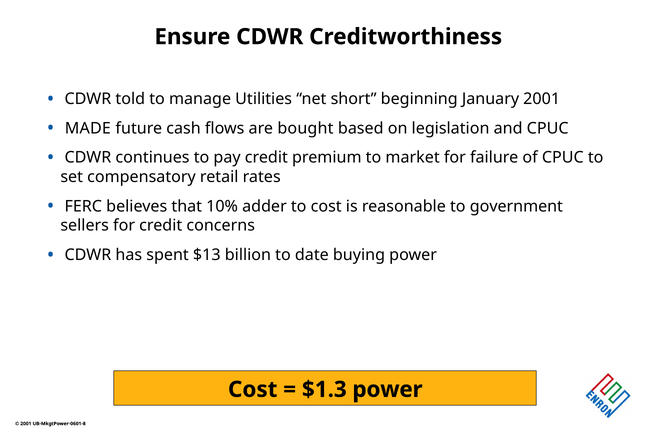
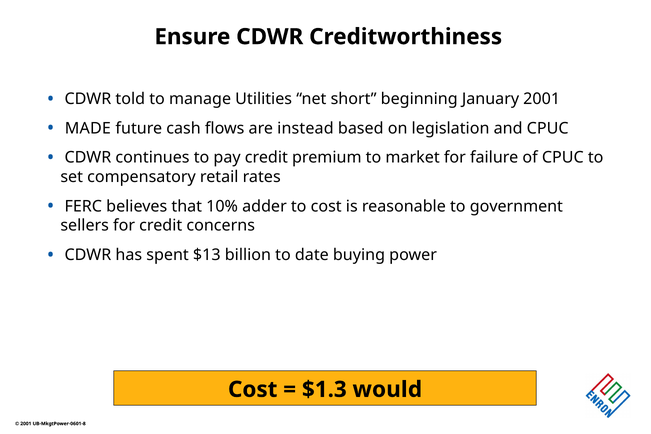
bought: bought -> instead
$1.3 power: power -> would
